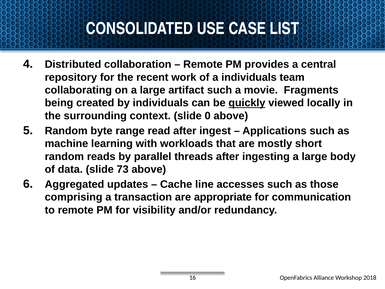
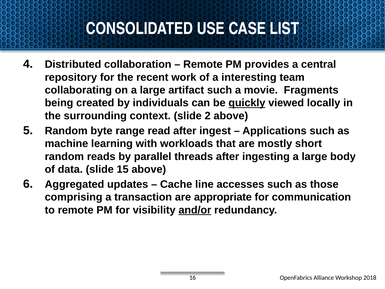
a individuals: individuals -> interesting
0: 0 -> 2
73: 73 -> 15
and/or underline: none -> present
